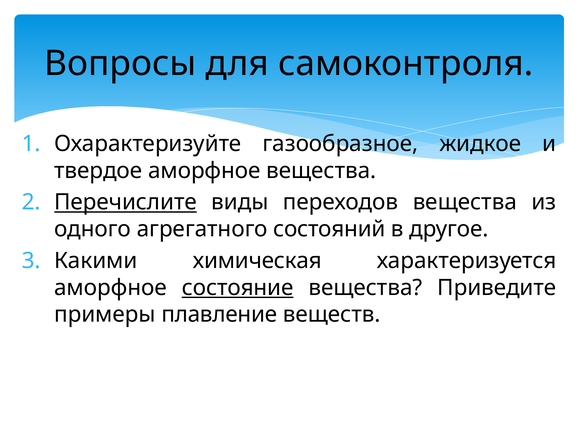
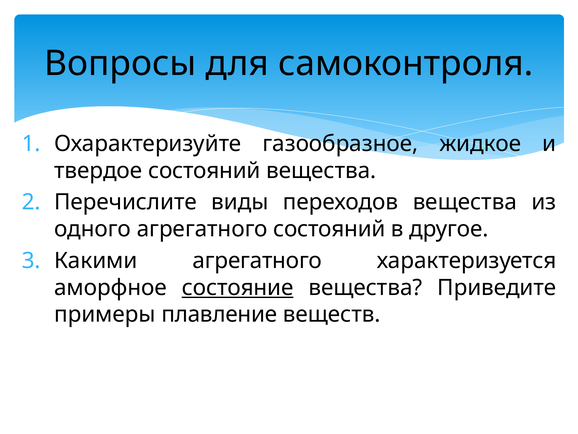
твердое аморфное: аморфное -> состояний
Перечислите underline: present -> none
Какими химическая: химическая -> агрегатного
